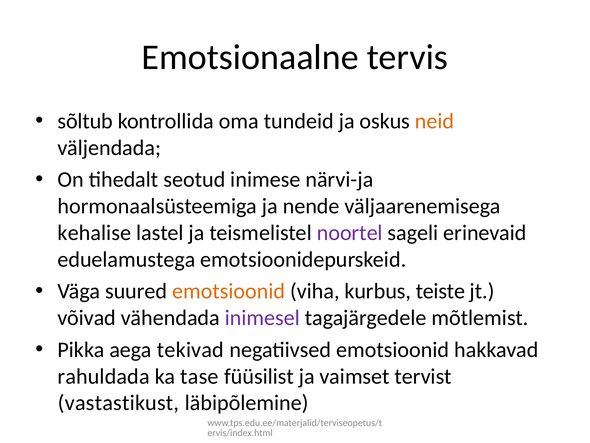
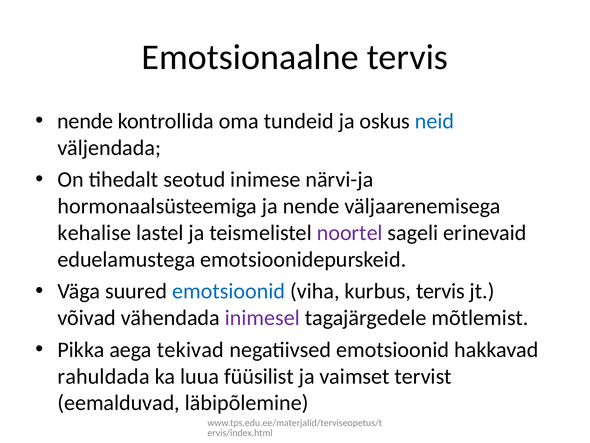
sõltub at (85, 121): sõltub -> nende
neid colour: orange -> blue
emotsioonid at (229, 291) colour: orange -> blue
kurbus teiste: teiste -> tervis
tase: tase -> luua
vastastikust: vastastikust -> eemalduvad
